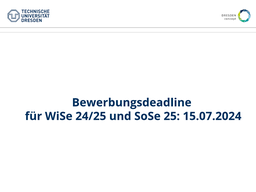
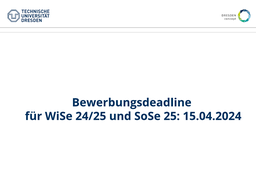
15.07.2024: 15.07.2024 -> 15.04.2024
